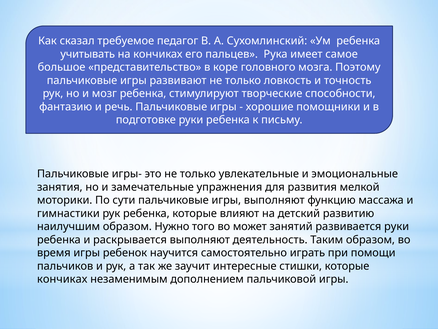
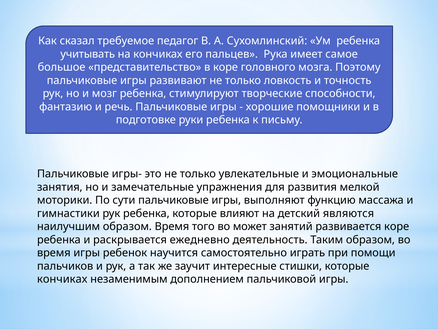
развитию: развитию -> являются
образом Нужно: Нужно -> Время
развивается руки: руки -> коре
раскрывается выполняют: выполняют -> ежедневно
